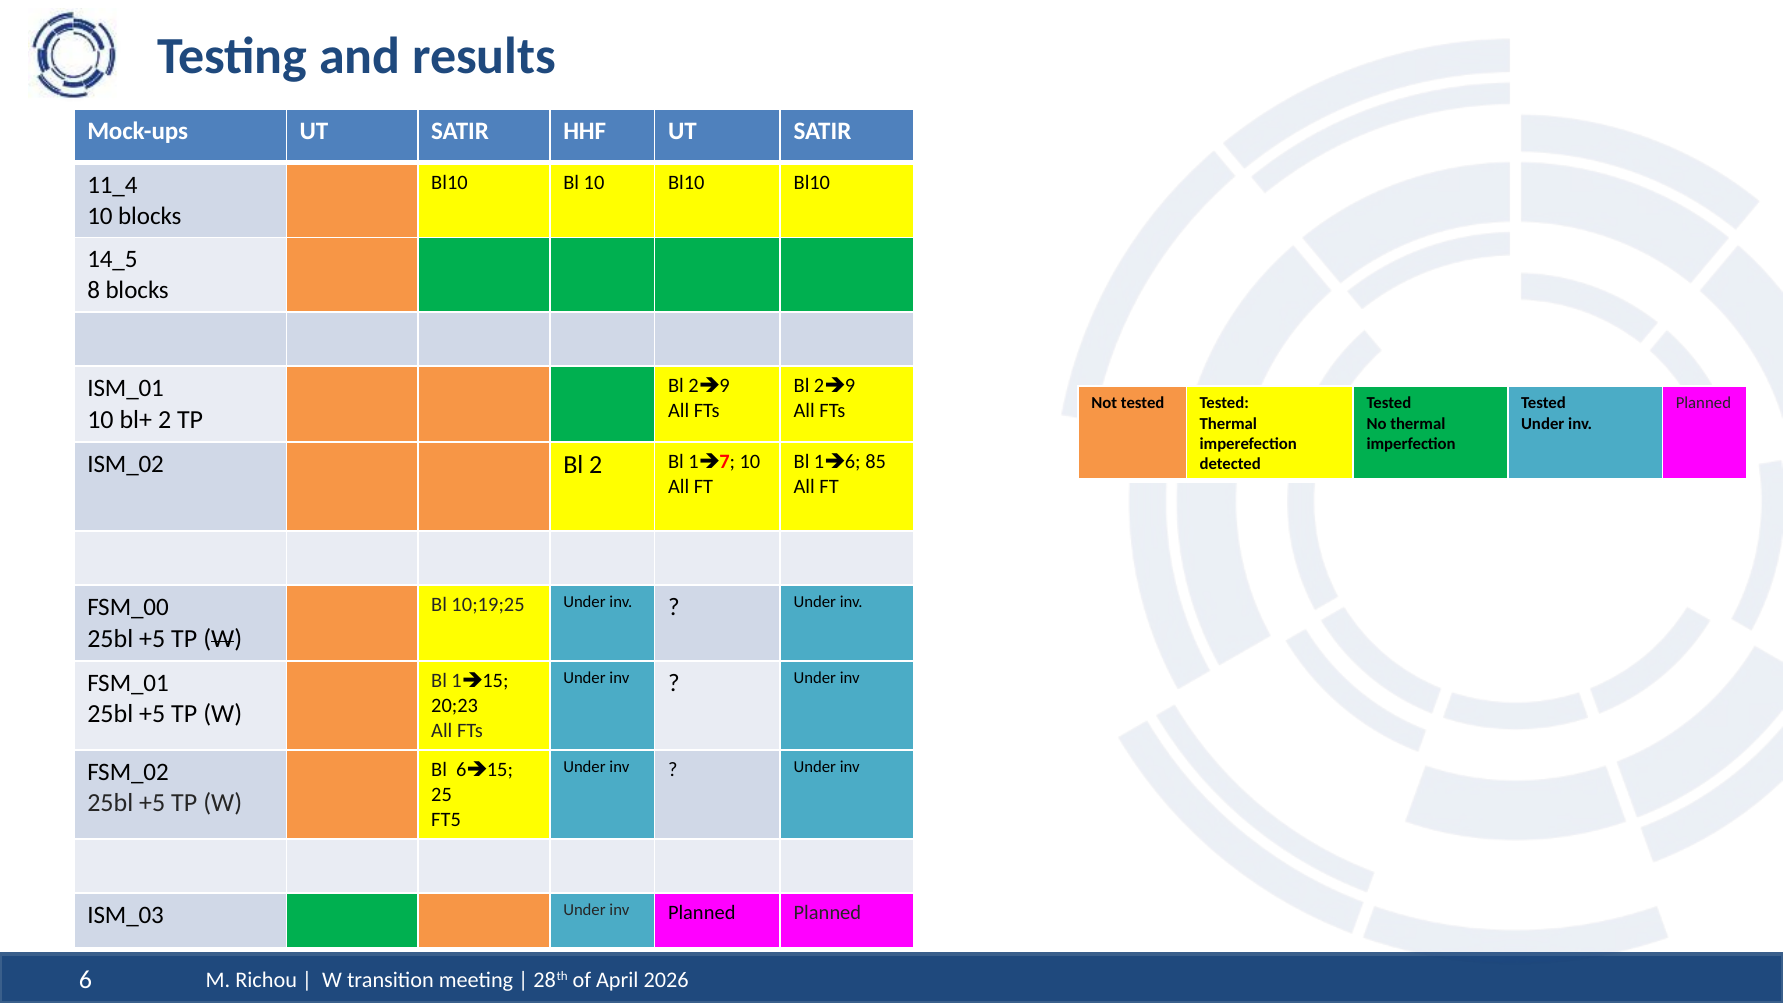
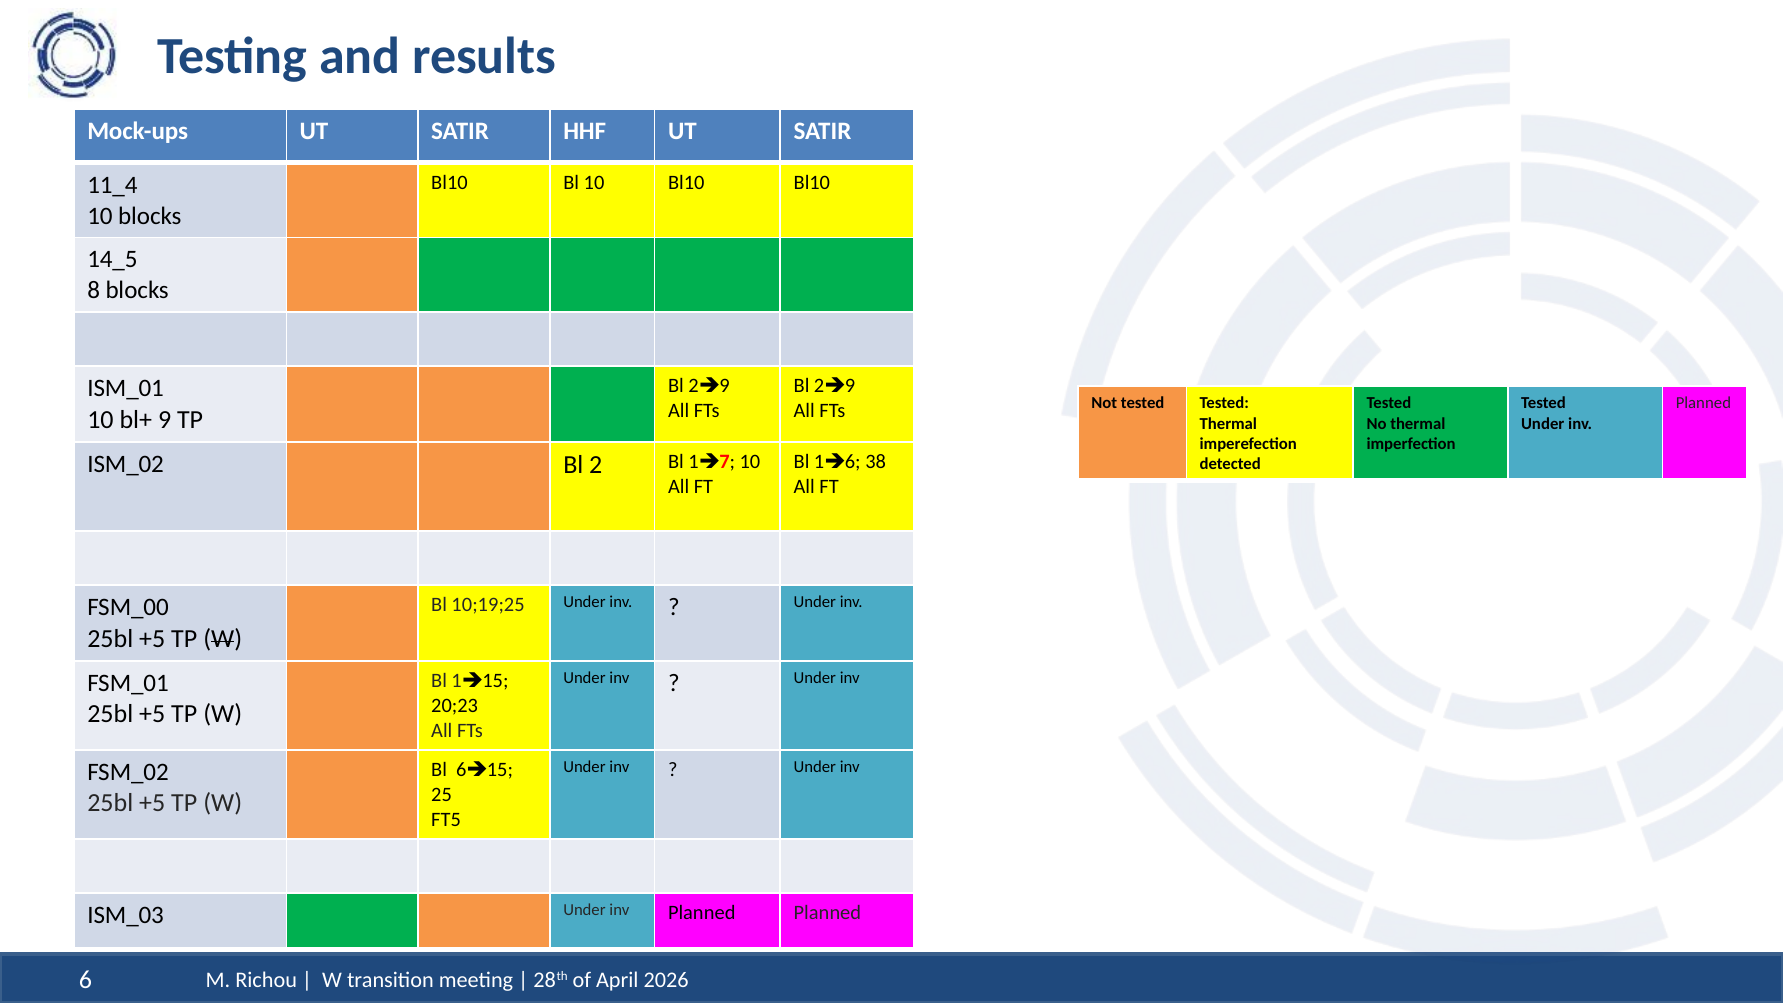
bl+ 2: 2 -> 9
85: 85 -> 38
